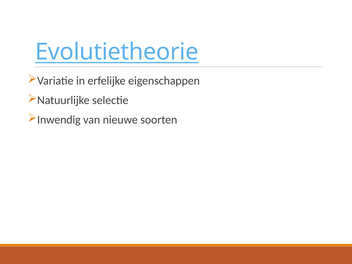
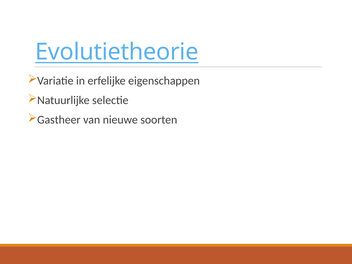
Inwendig: Inwendig -> Gastheer
